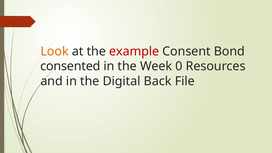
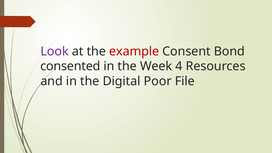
Look colour: orange -> purple
0: 0 -> 4
Back: Back -> Poor
